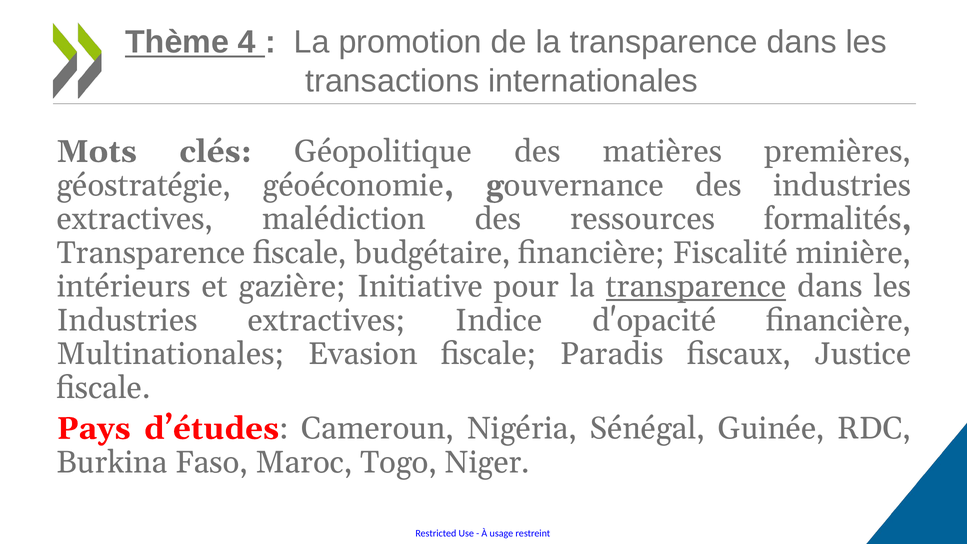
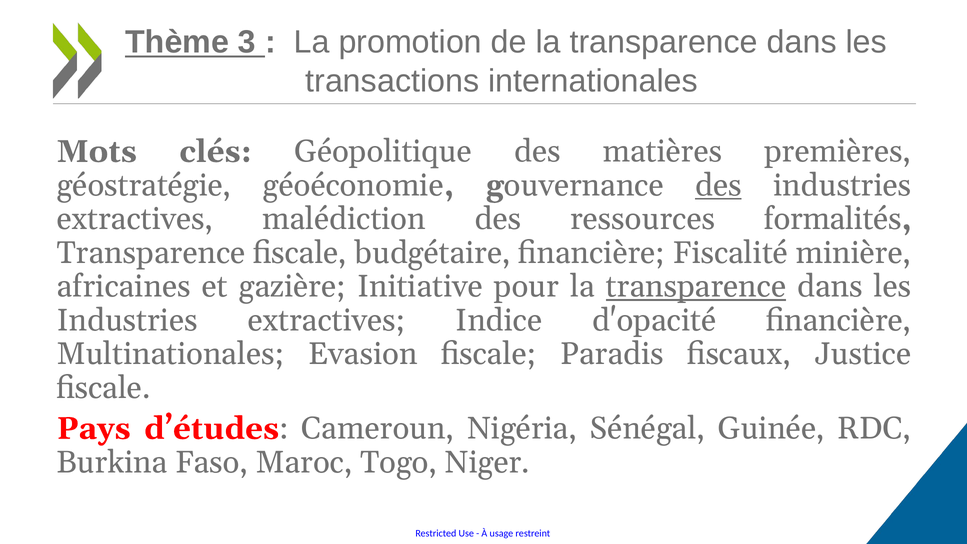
4: 4 -> 3
des at (718, 185) underline: none -> present
intérieurs: intérieurs -> africaines
